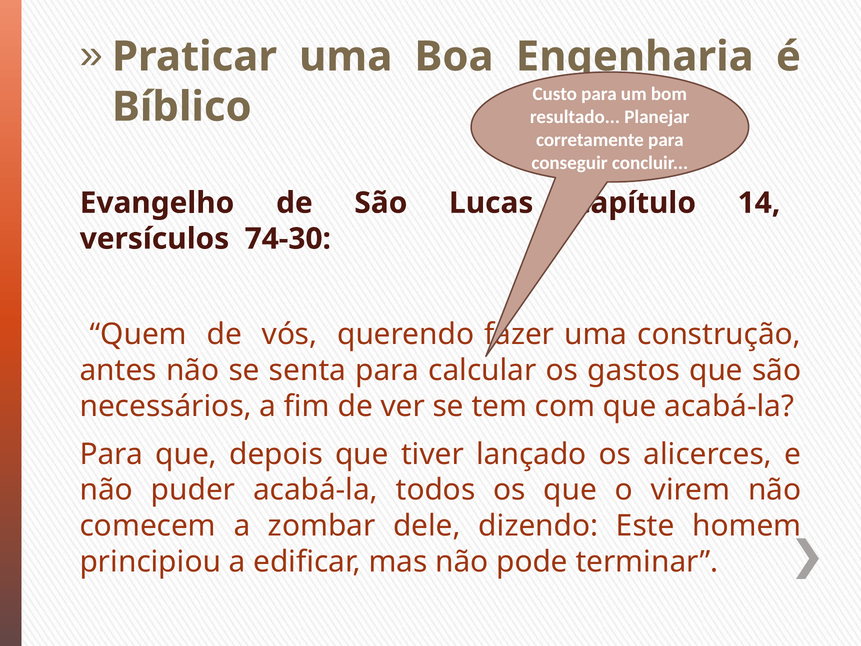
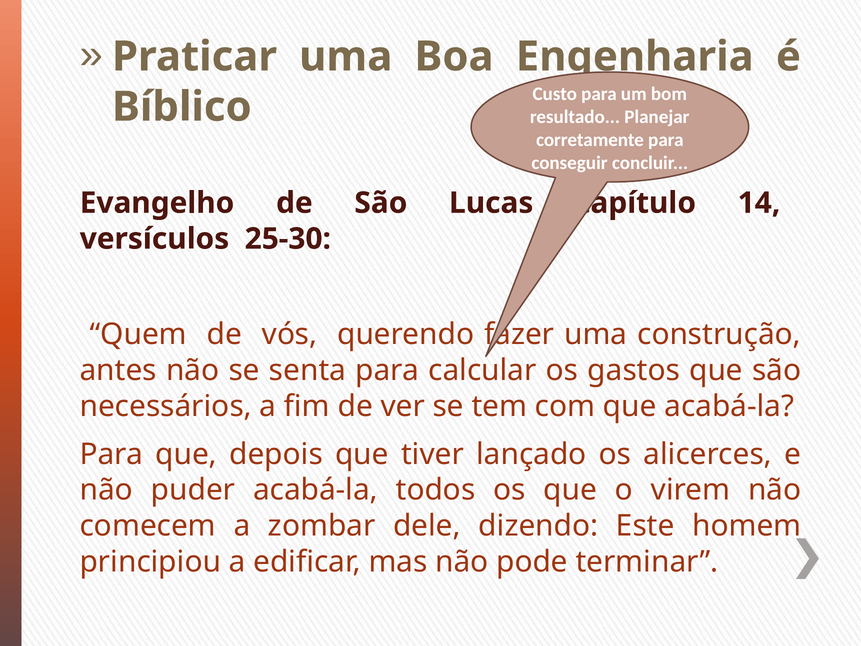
74-30: 74-30 -> 25-30
